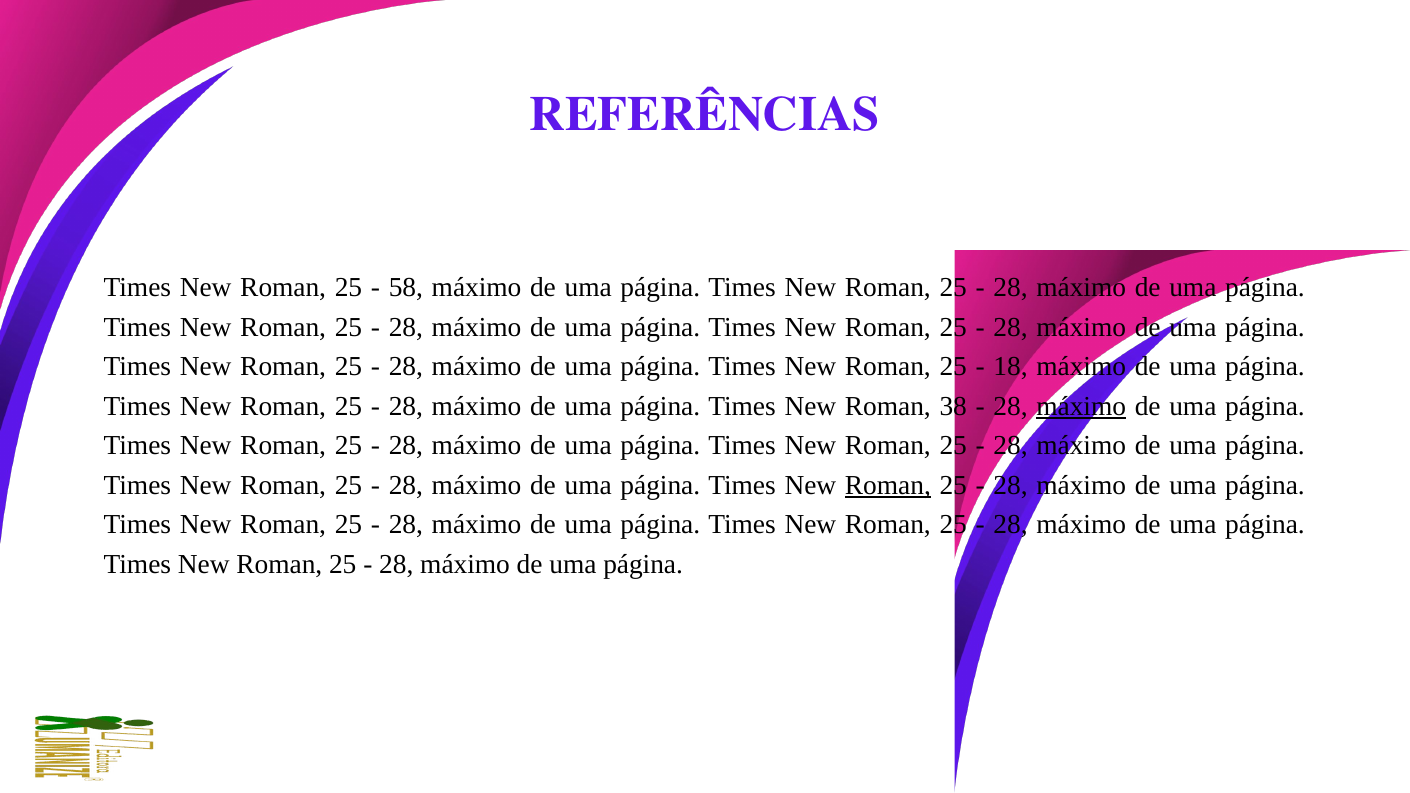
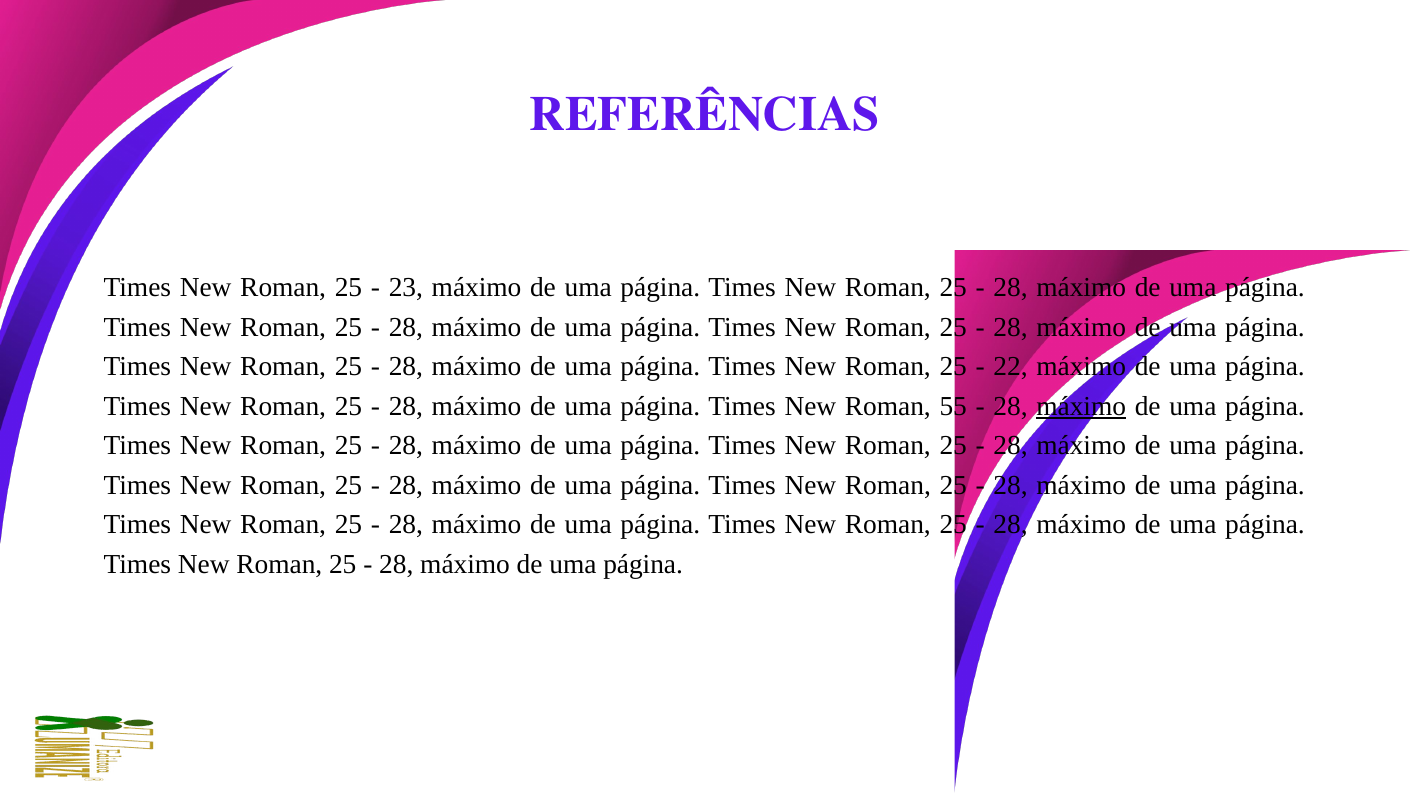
58: 58 -> 23
18: 18 -> 22
38: 38 -> 55
Roman at (888, 485) underline: present -> none
